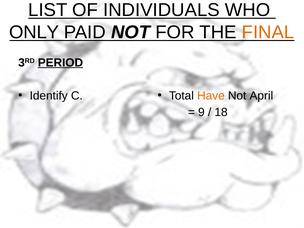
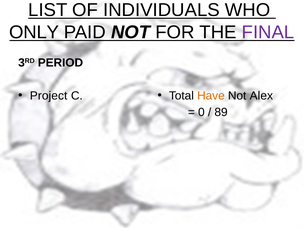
FINAL colour: orange -> purple
PERIOD underline: present -> none
Identify: Identify -> Project
April: April -> Alex
9: 9 -> 0
18: 18 -> 89
